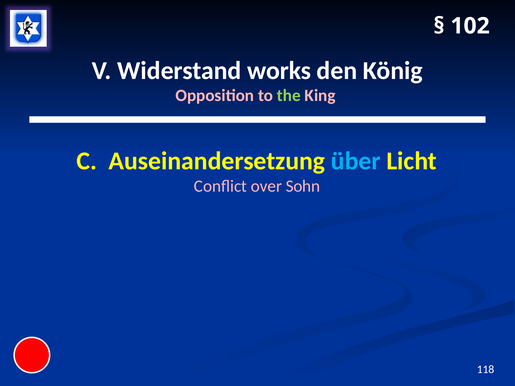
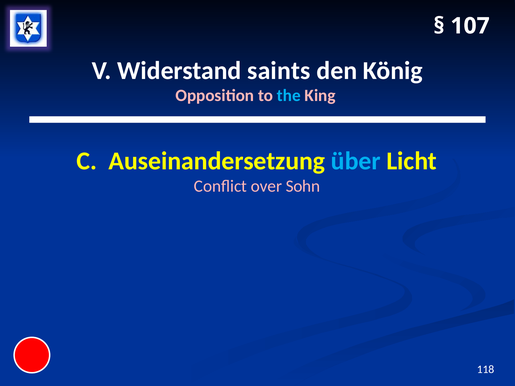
102: 102 -> 107
works: works -> saints
the colour: light green -> light blue
